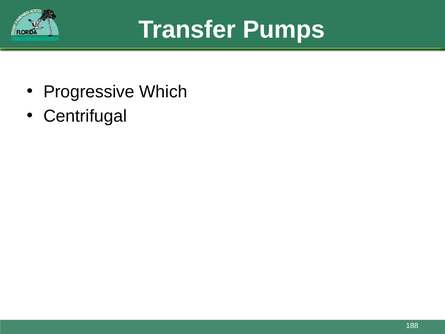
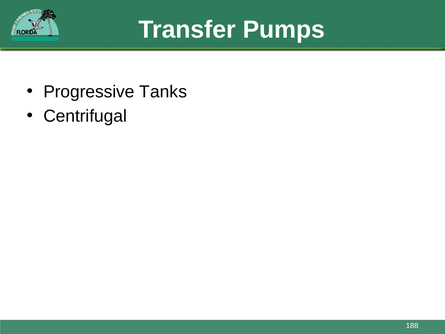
Which: Which -> Tanks
